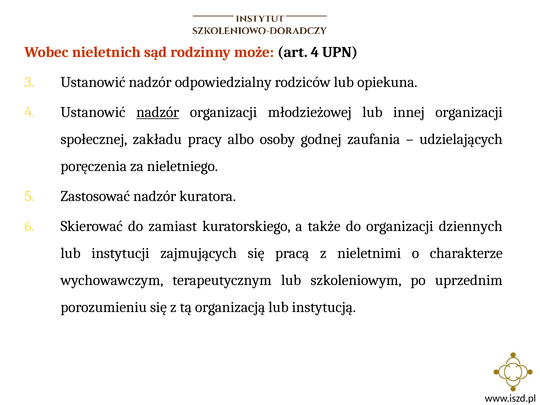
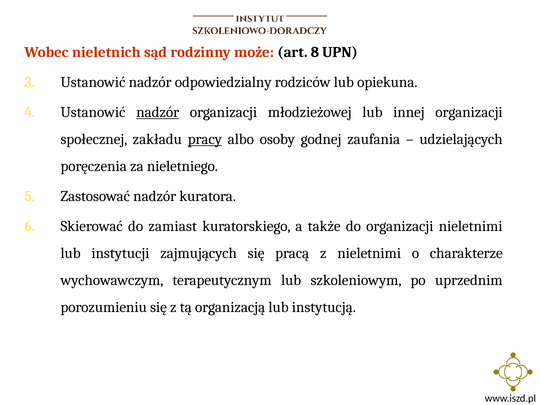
art 4: 4 -> 8
pracy underline: none -> present
organizacji dziennych: dziennych -> nieletnimi
